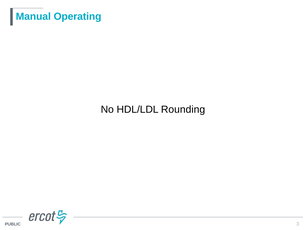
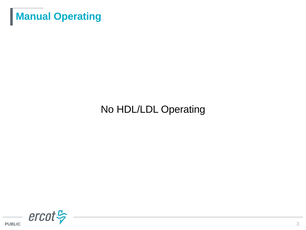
HDL/LDL Rounding: Rounding -> Operating
